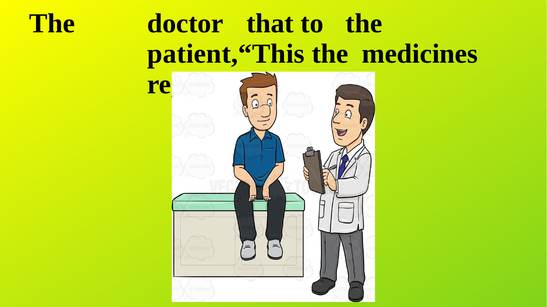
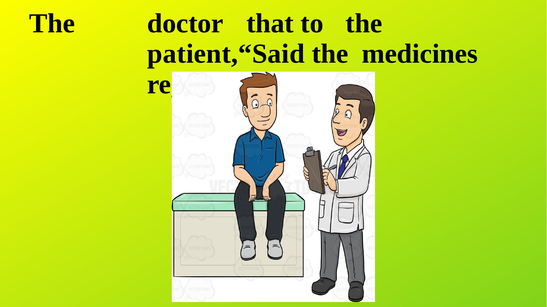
patient,“This: patient,“This -> patient,“Said
